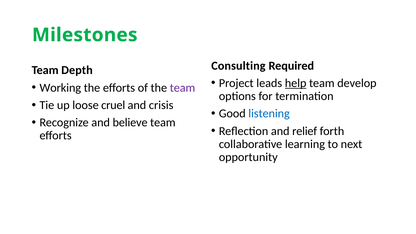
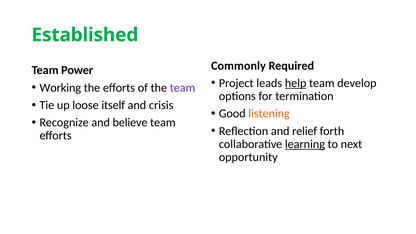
Milestones: Milestones -> Established
Consulting: Consulting -> Commonly
Depth: Depth -> Power
cruel: cruel -> itself
listening colour: blue -> orange
learning underline: none -> present
